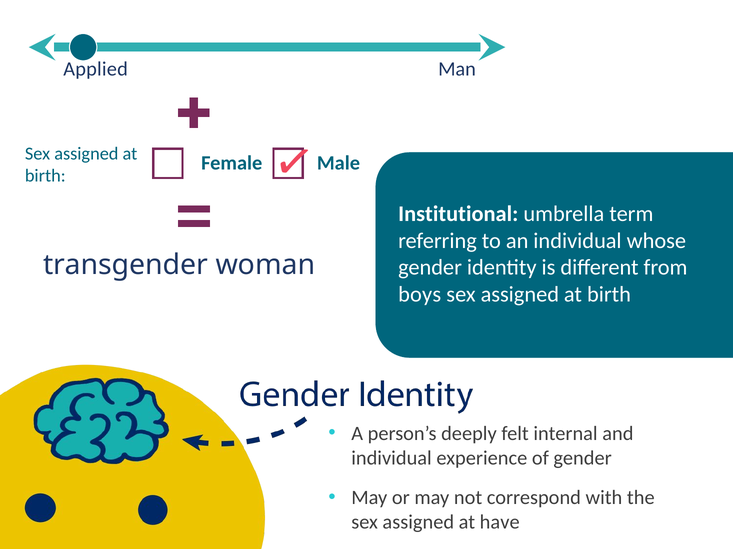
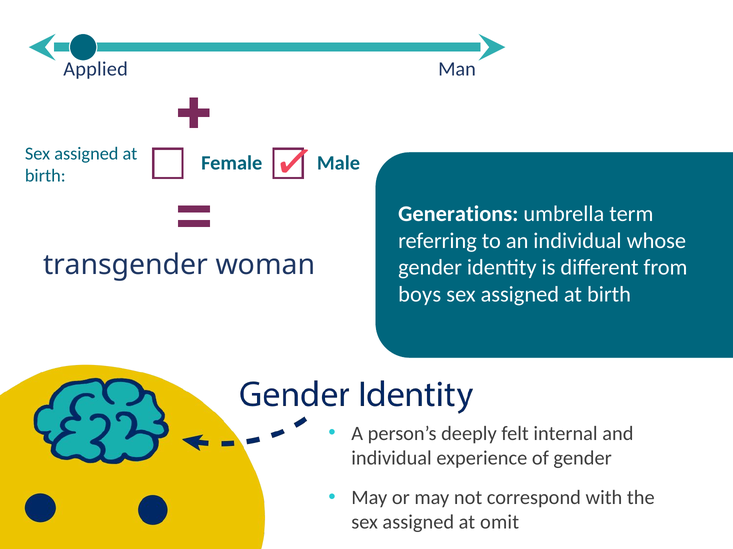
Institutional: Institutional -> Generations
have: have -> omit
